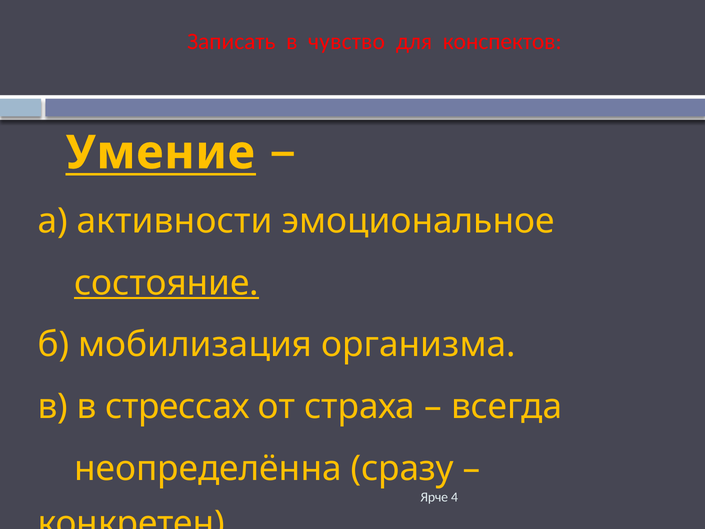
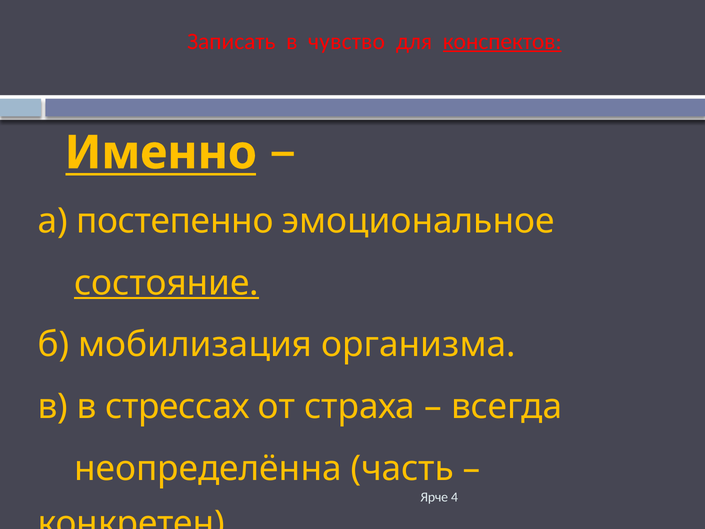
конспектов underline: none -> present
Умение: Умение -> Именно
активности: активности -> постепенно
сразу: сразу -> часть
